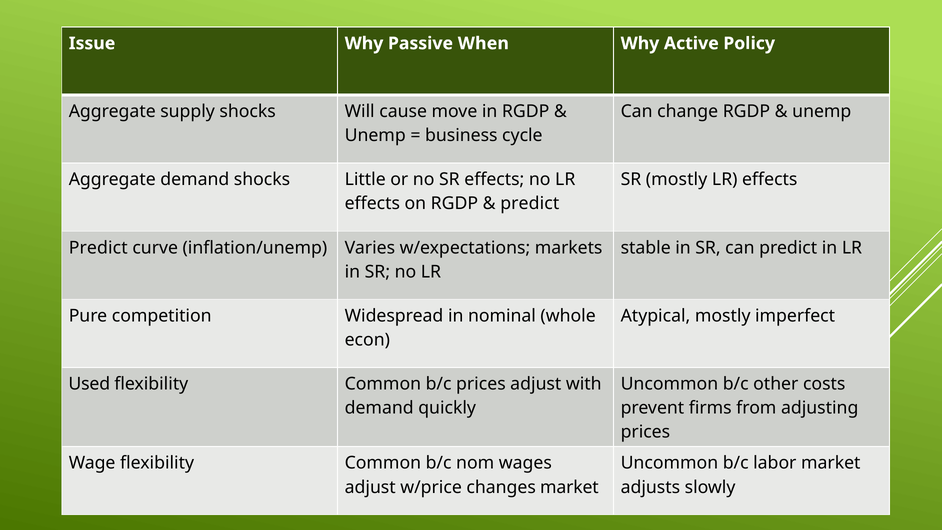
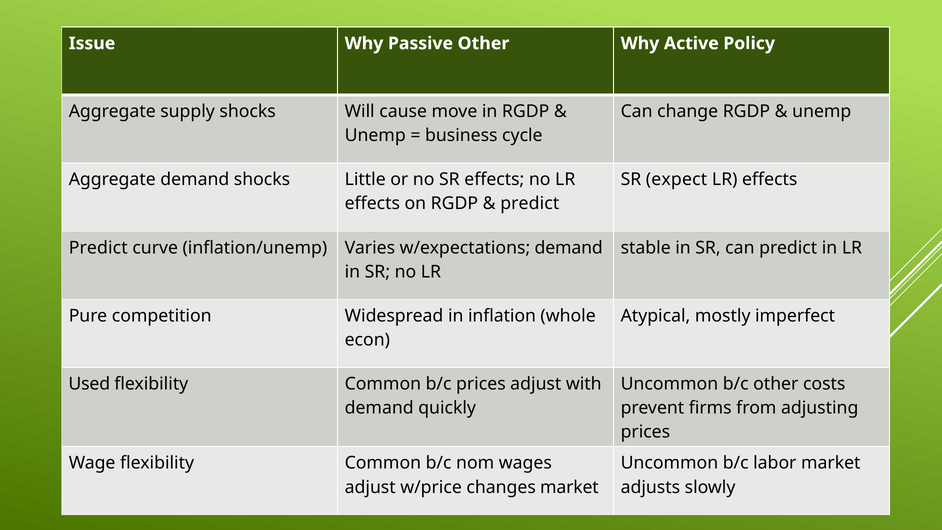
Passive When: When -> Other
SR mostly: mostly -> expect
w/expectations markets: markets -> demand
nominal: nominal -> inflation
